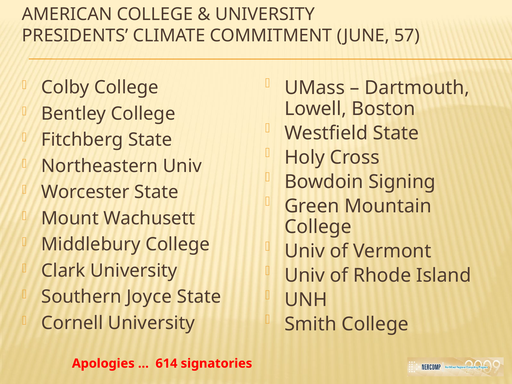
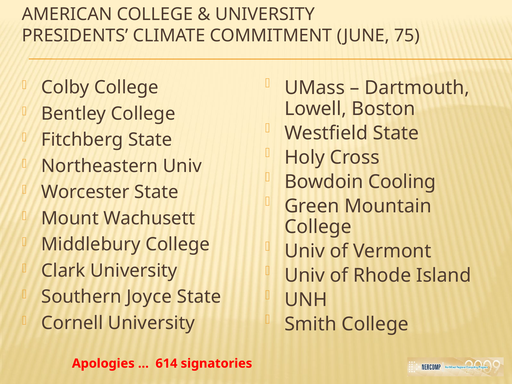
57: 57 -> 75
Signing: Signing -> Cooling
